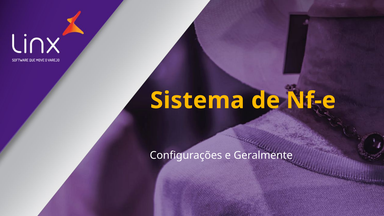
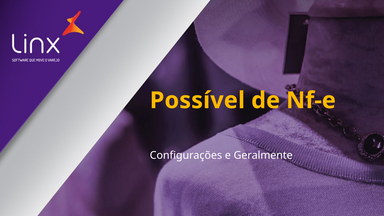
Sistema: Sistema -> Possível
